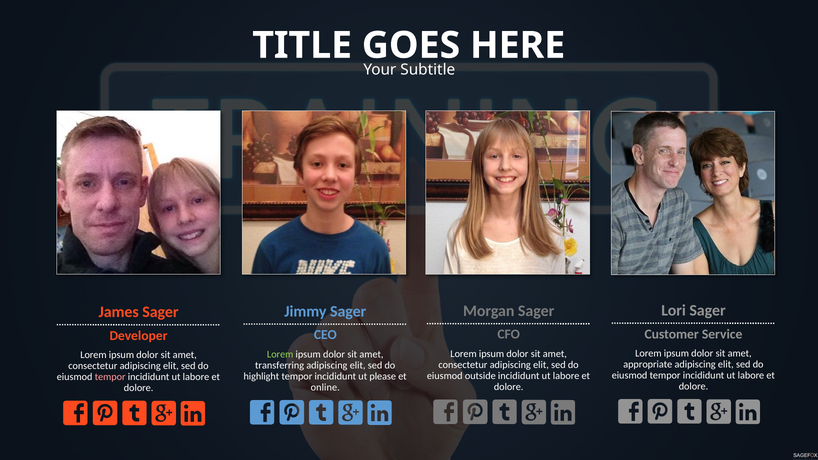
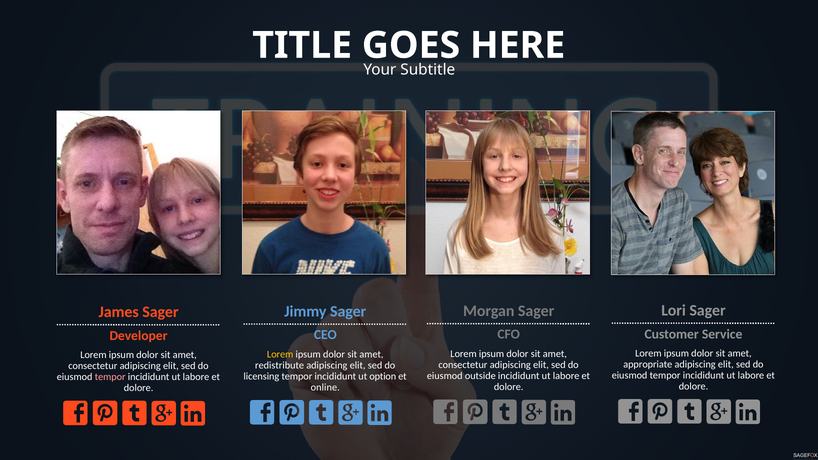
Lorem at (280, 354) colour: light green -> yellow
transferring: transferring -> redistribute
highlight: highlight -> licensing
please: please -> option
